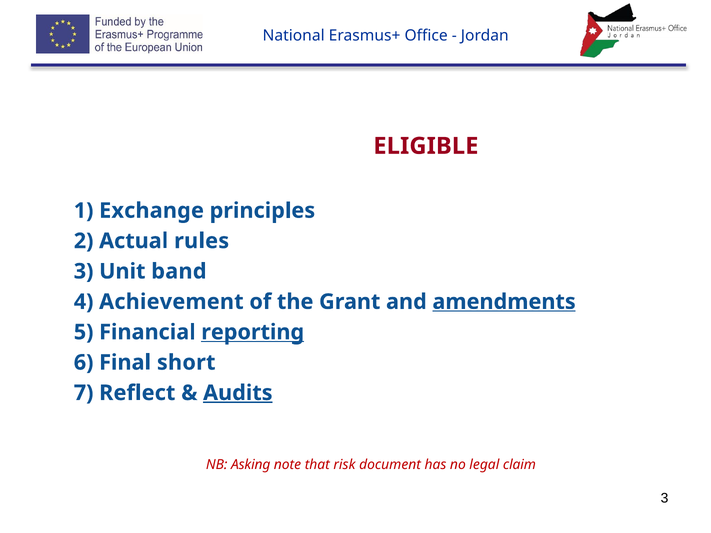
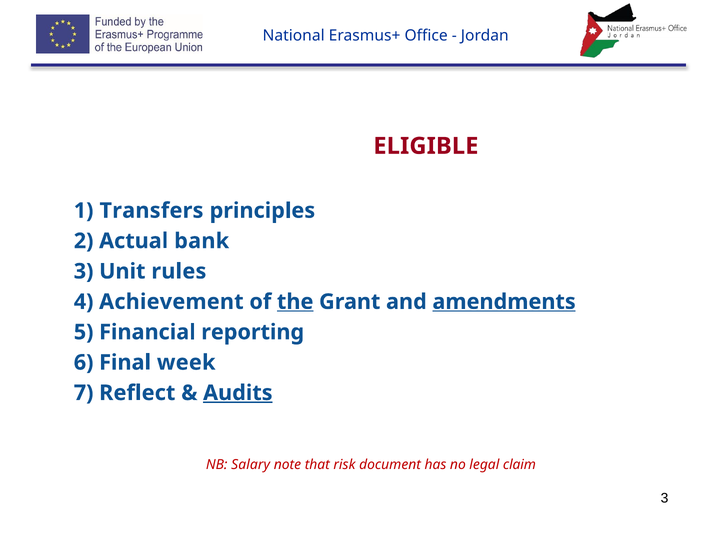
Exchange: Exchange -> Transfers
rules: rules -> bank
band: band -> rules
the underline: none -> present
reporting underline: present -> none
short: short -> week
Asking: Asking -> Salary
